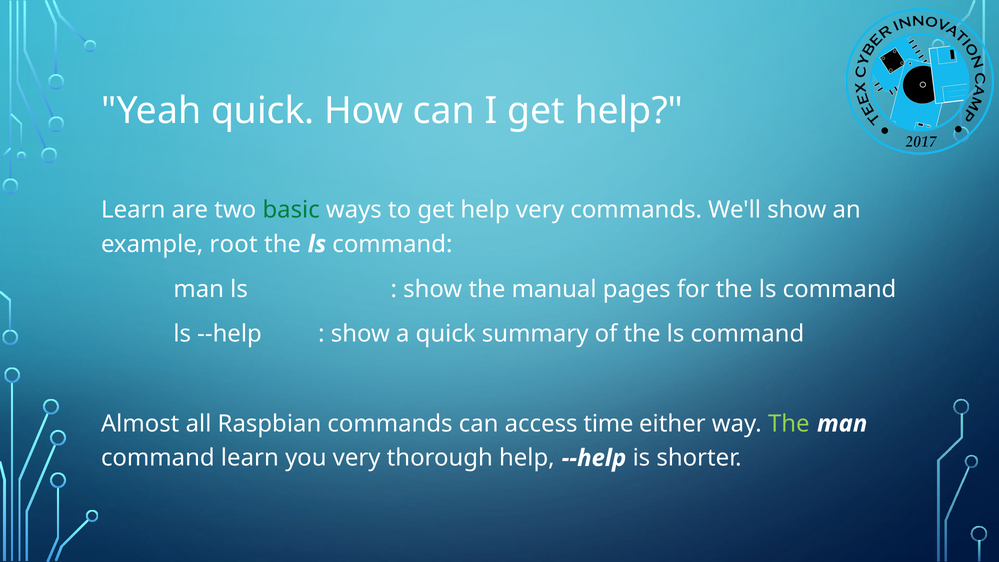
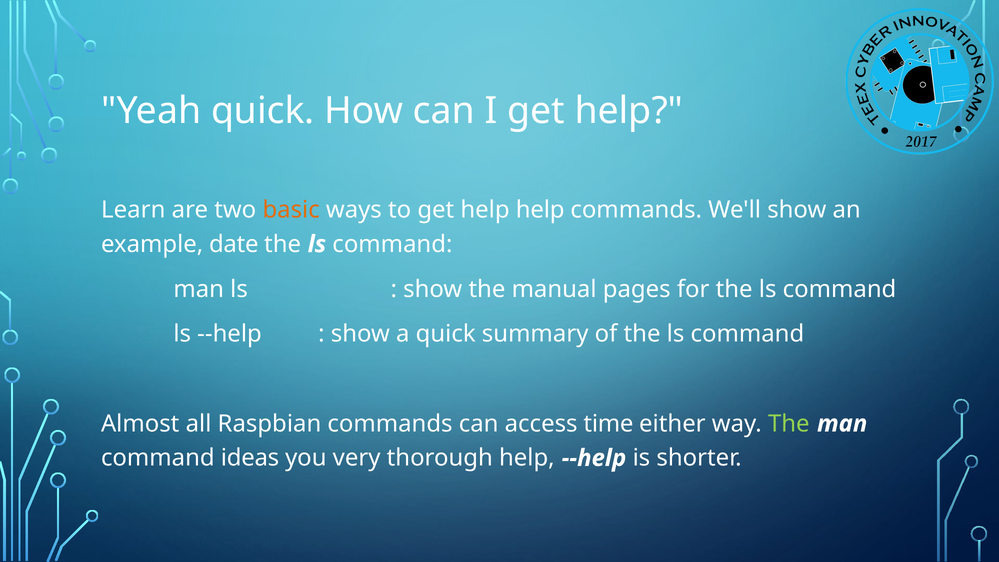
basic colour: green -> orange
help very: very -> help
root: root -> date
command learn: learn -> ideas
